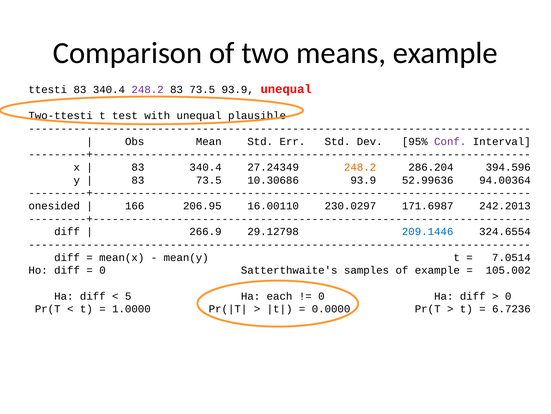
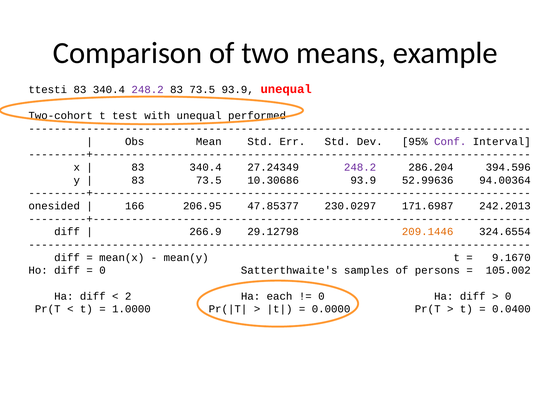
Two-ttesti: Two-ttesti -> Two-cohort
plausible: plausible -> performed
248.2 at (360, 167) colour: orange -> purple
16.00110: 16.00110 -> 47.85377
209.1446 colour: blue -> orange
7.0514: 7.0514 -> 9.1670
of example: example -> persons
5: 5 -> 2
6.7236: 6.7236 -> 0.0400
